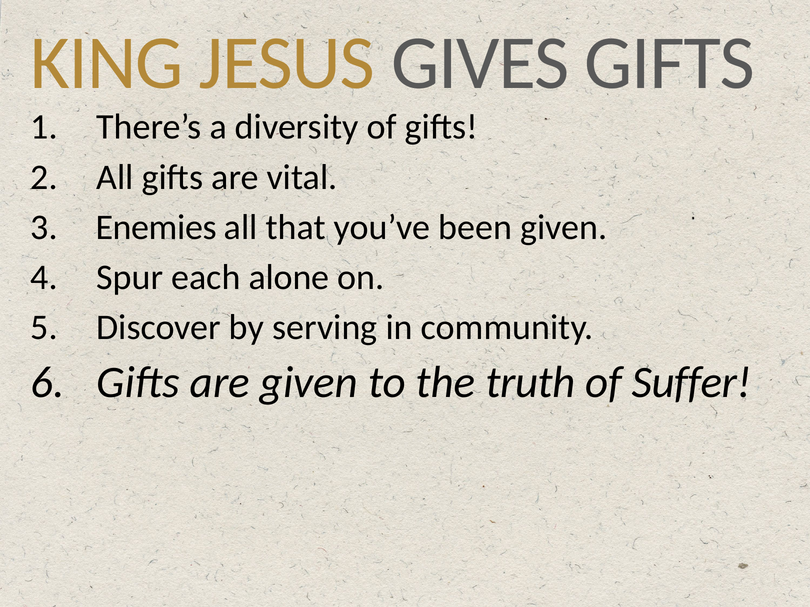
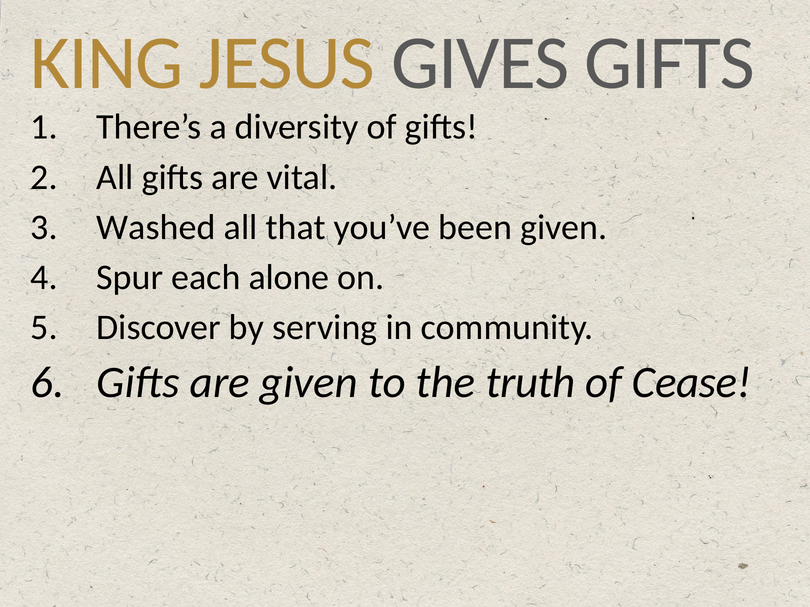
Enemies: Enemies -> Washed
Suffer: Suffer -> Cease
